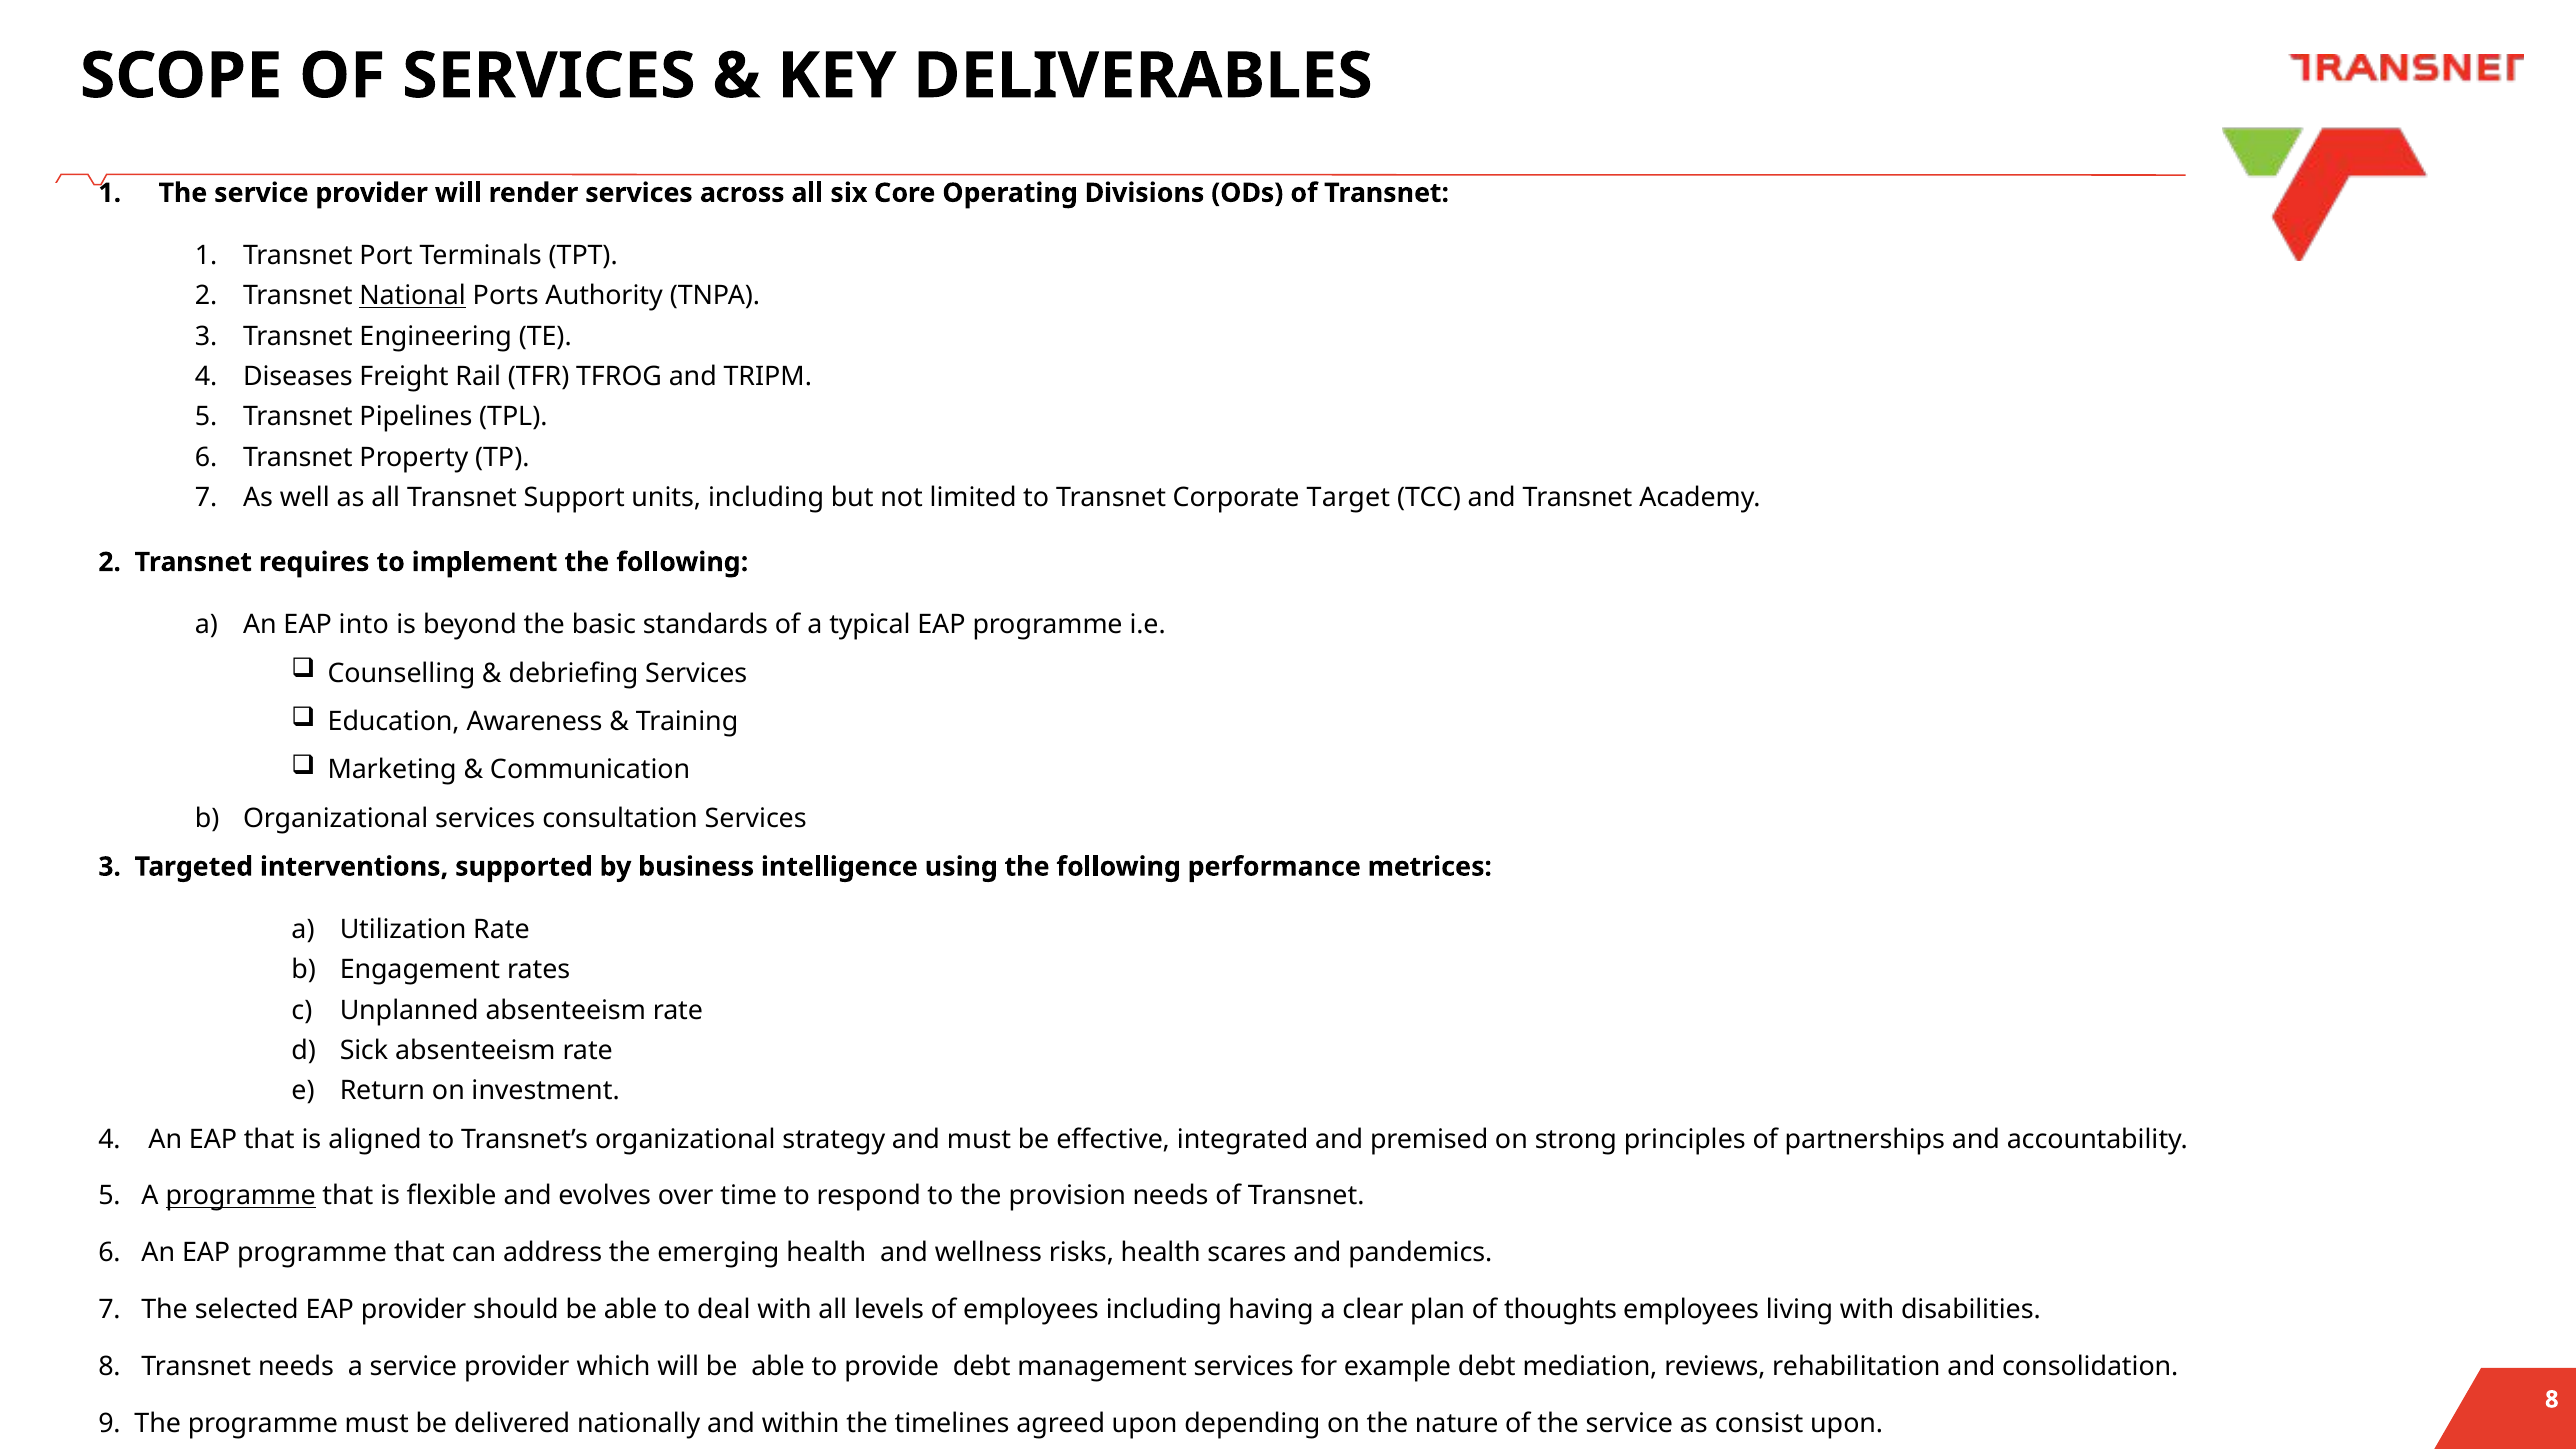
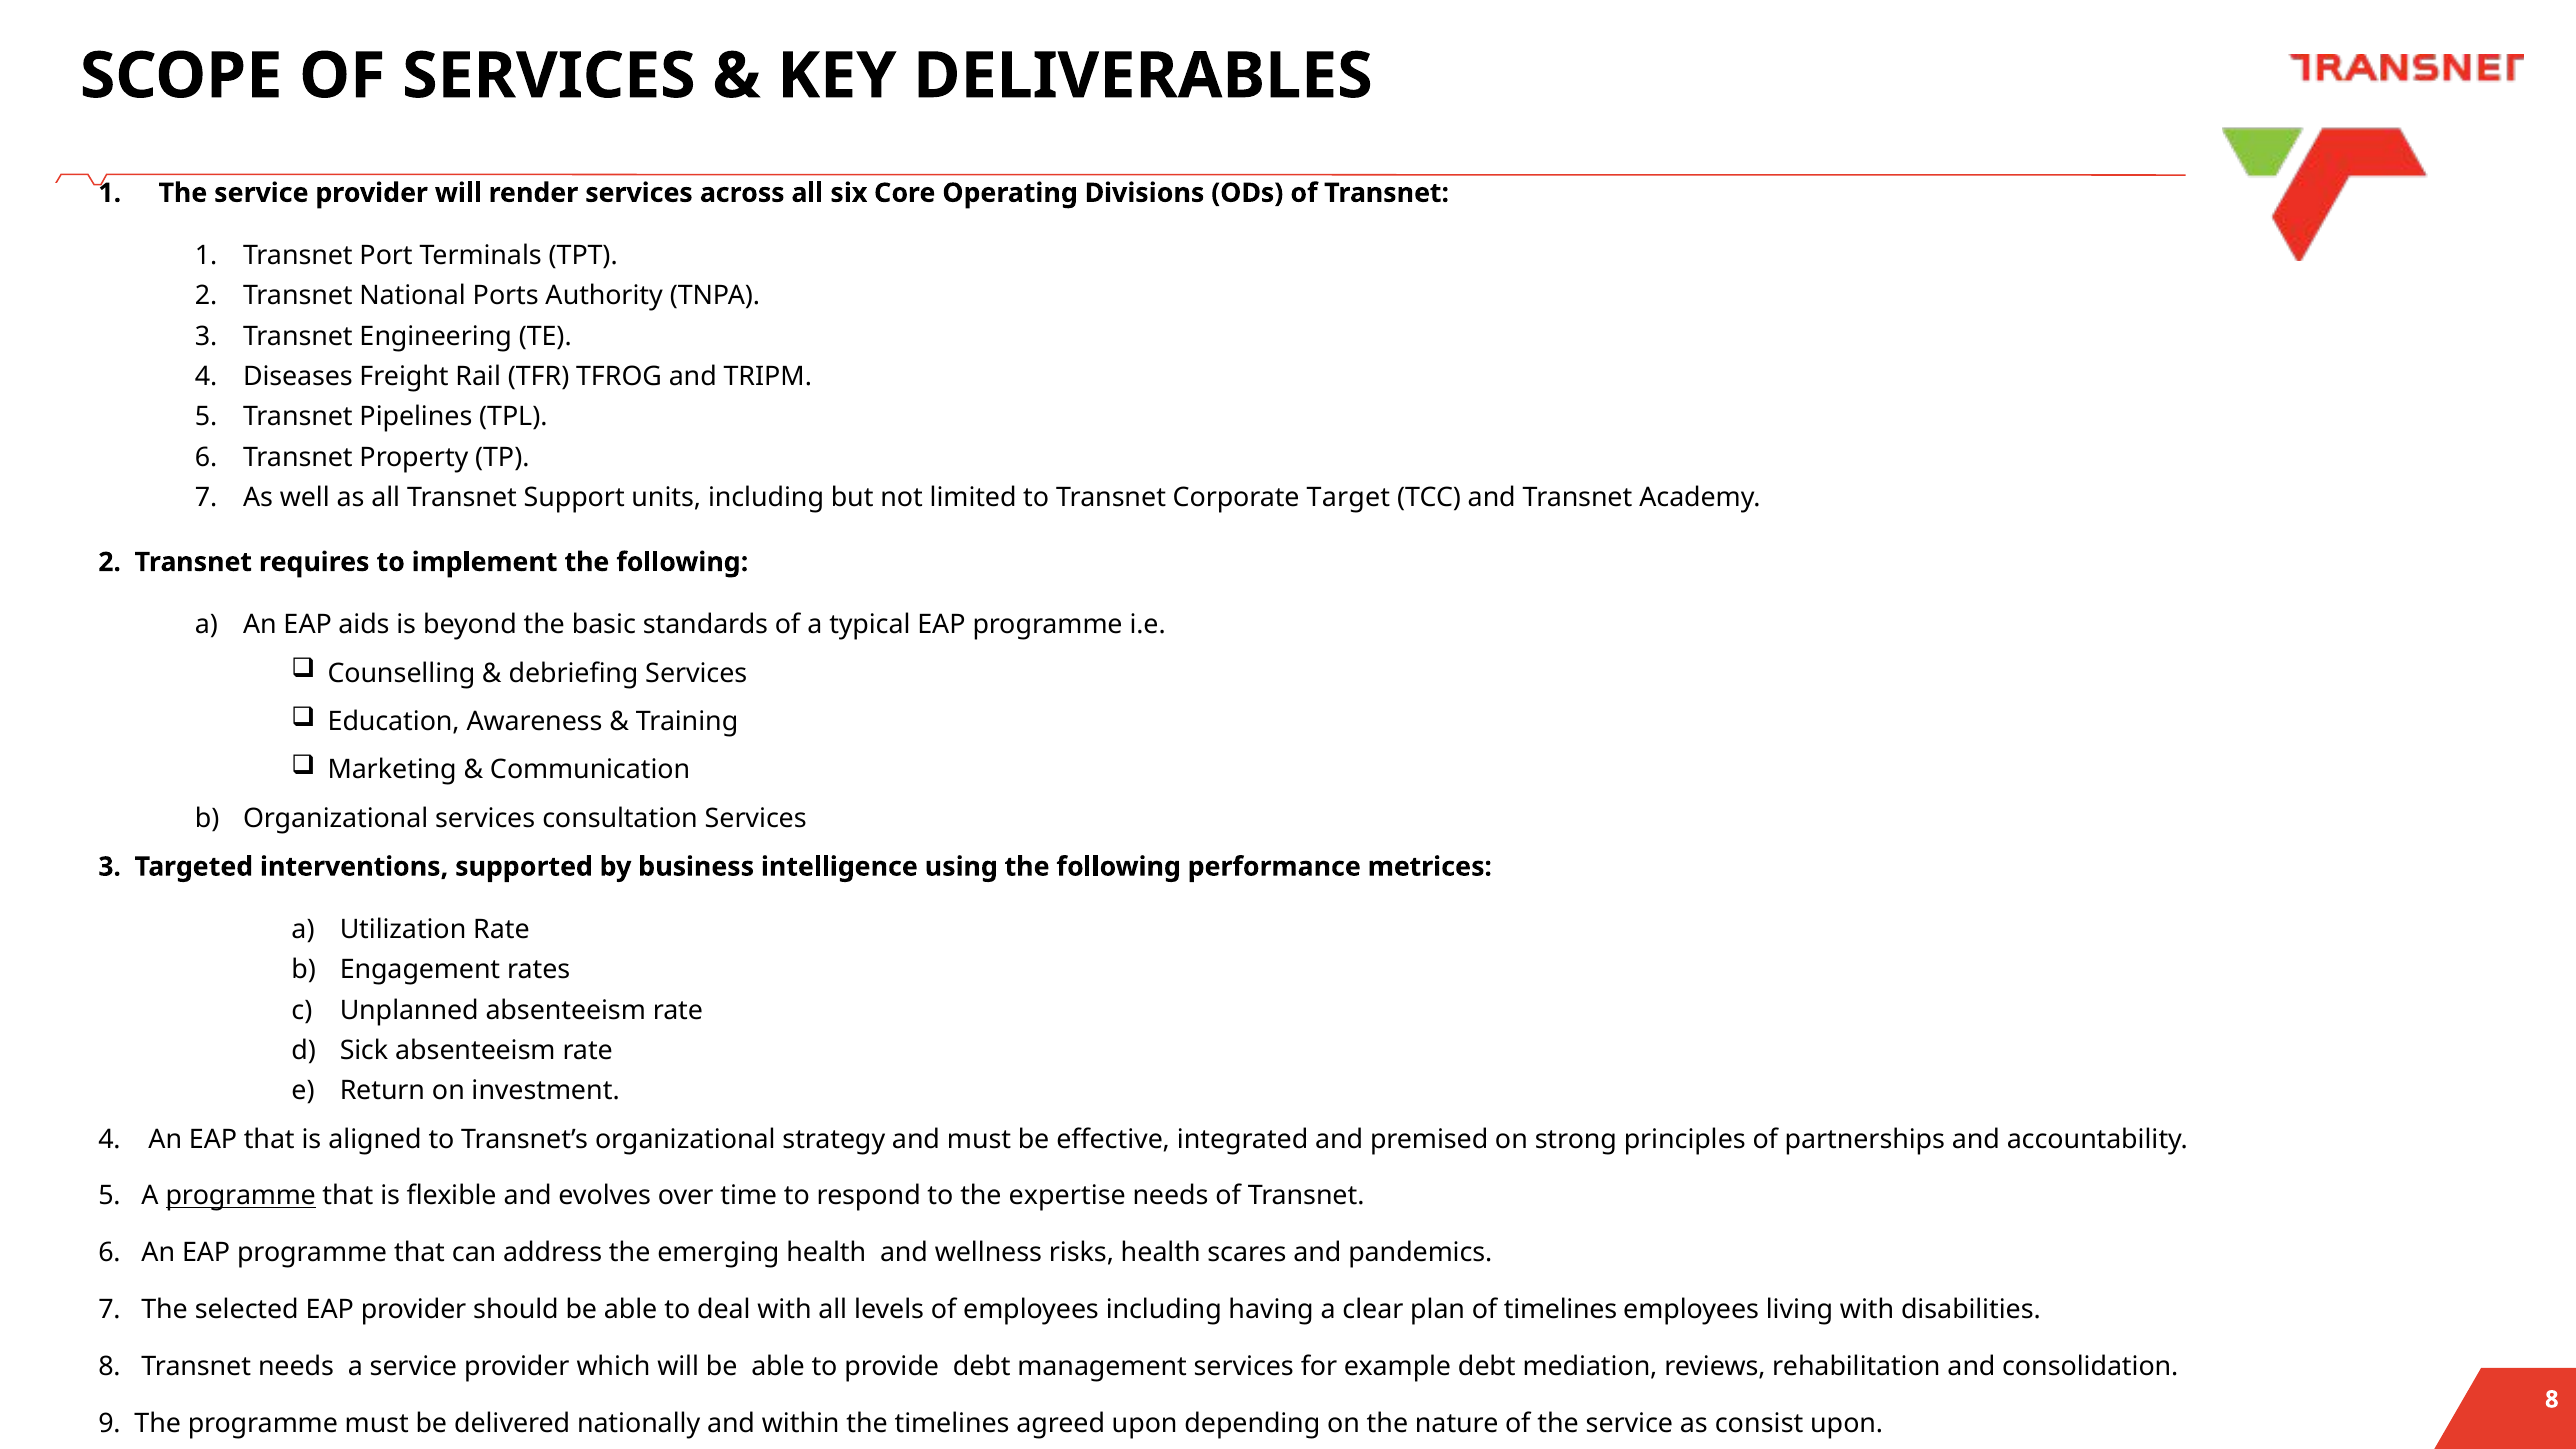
National underline: present -> none
into: into -> aids
provision: provision -> expertise
of thoughts: thoughts -> timelines
